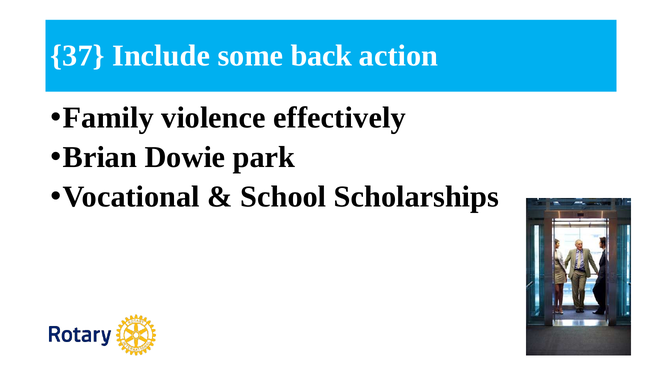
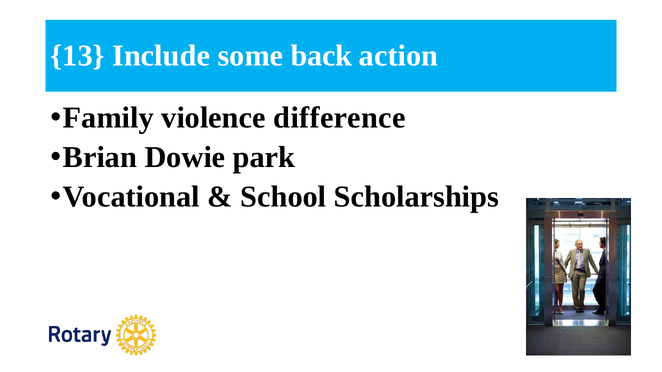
37: 37 -> 13
effectively: effectively -> difference
